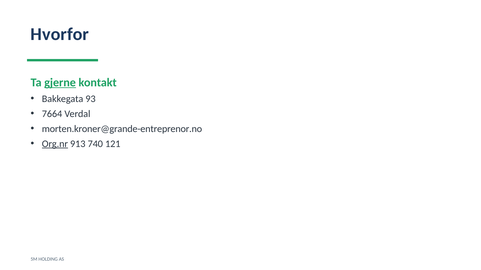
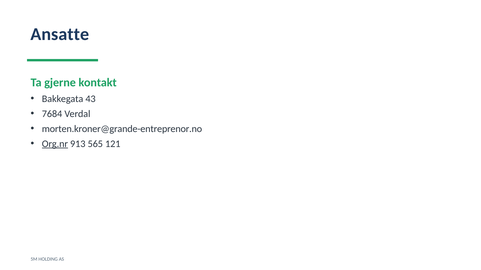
Hvorfor: Hvorfor -> Ansatte
gjerne underline: present -> none
93: 93 -> 43
7664: 7664 -> 7684
740: 740 -> 565
